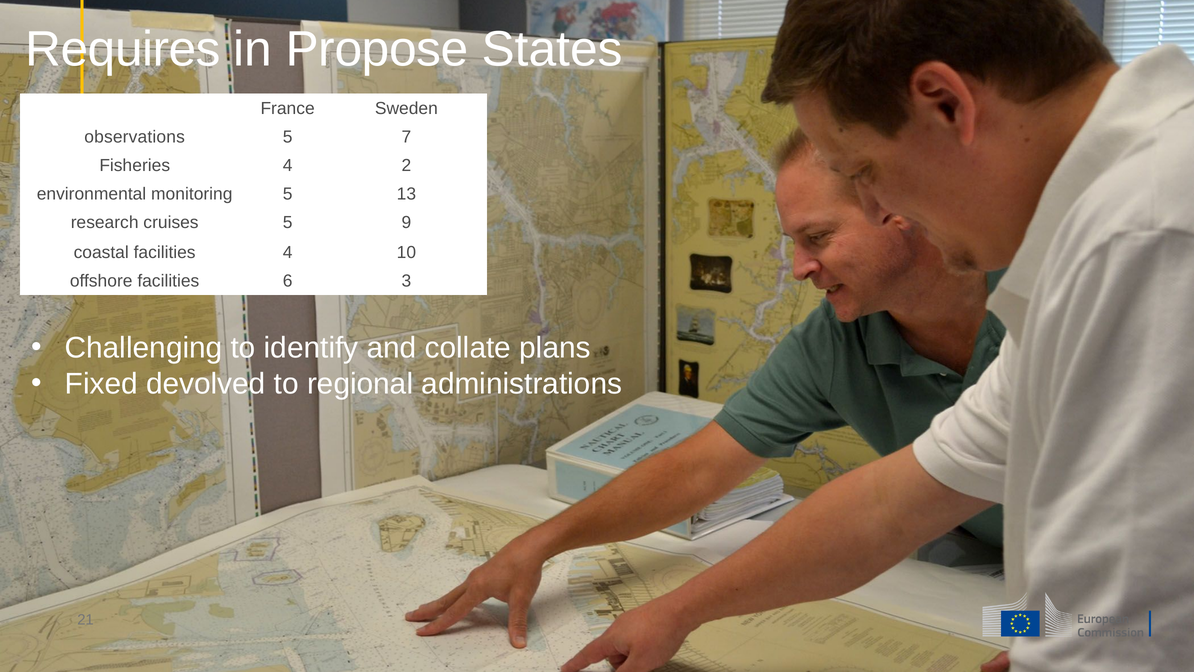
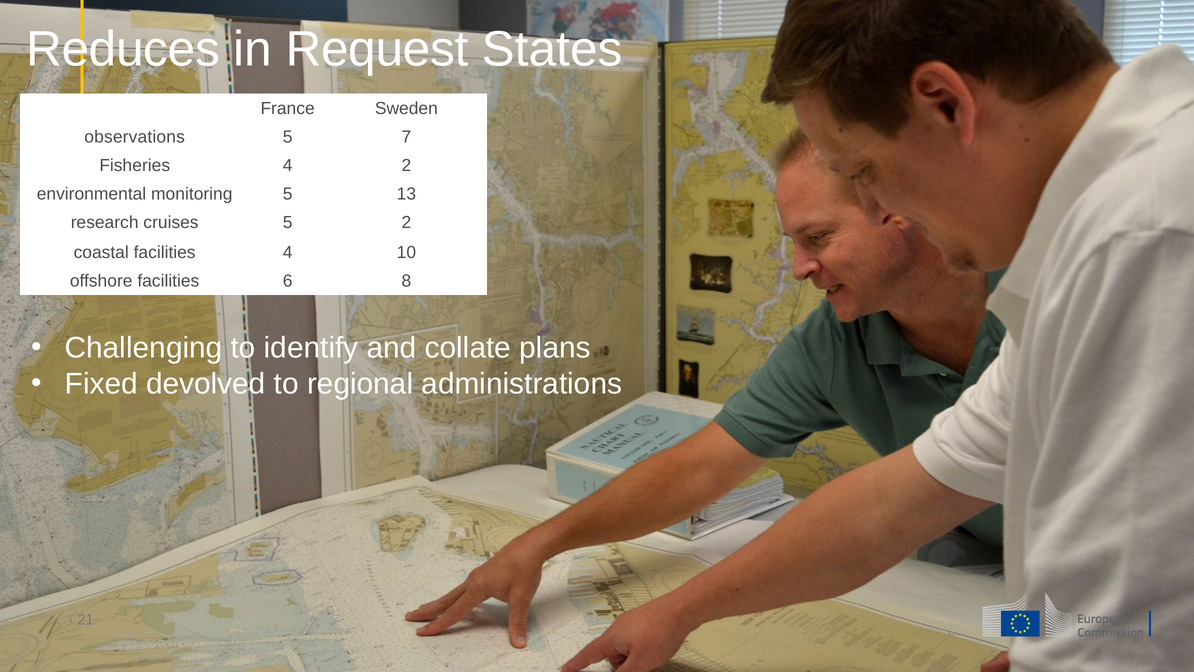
Requires: Requires -> Reduces
Propose: Propose -> Request
5 9: 9 -> 2
3: 3 -> 8
